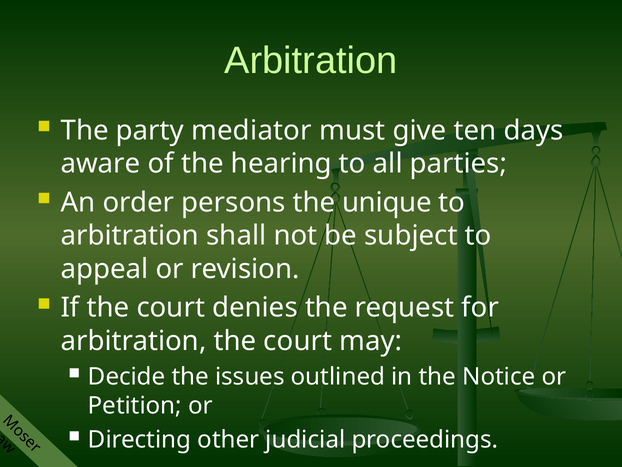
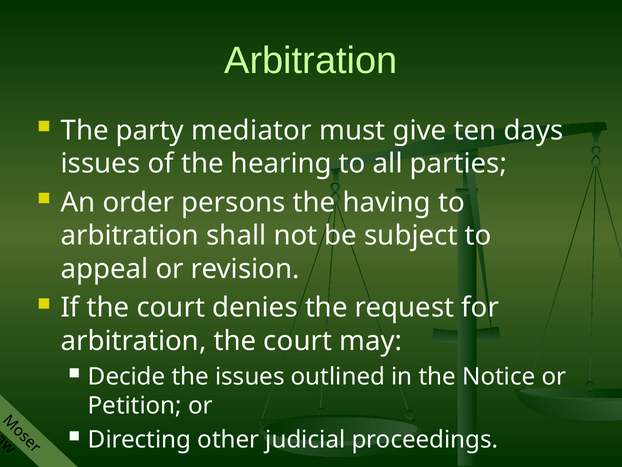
aware at (101, 164): aware -> issues
unique: unique -> having
